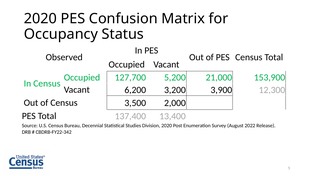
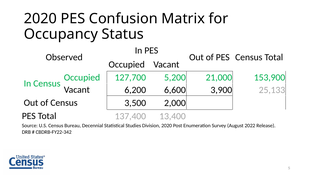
3,200: 3,200 -> 6,600
12,300: 12,300 -> 25,133
